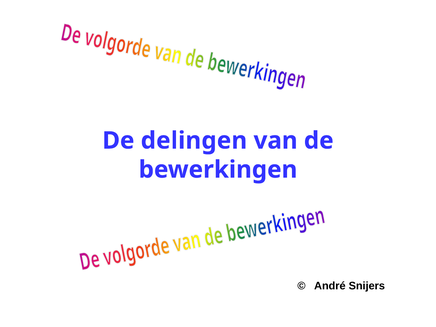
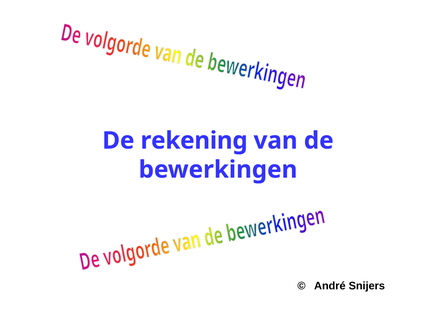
delingen: delingen -> rekening
